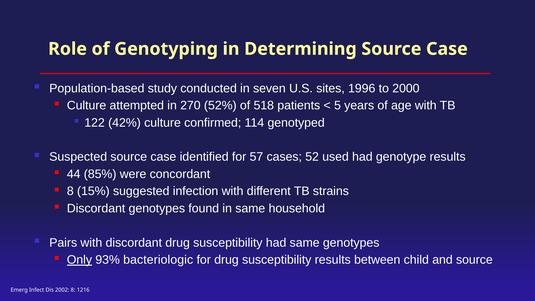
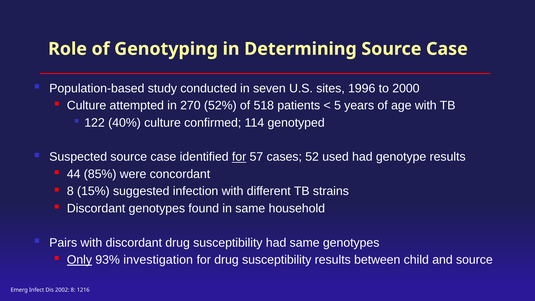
42%: 42% -> 40%
for at (239, 157) underline: none -> present
bacteriologic: bacteriologic -> investigation
